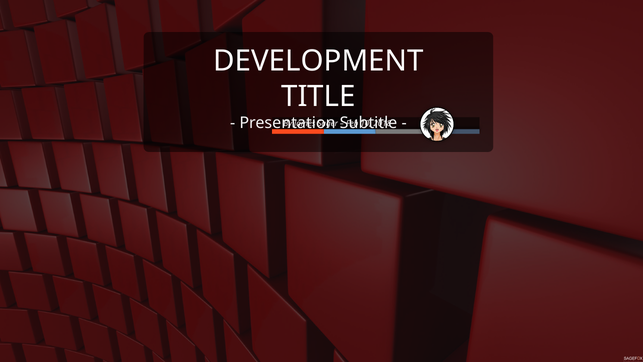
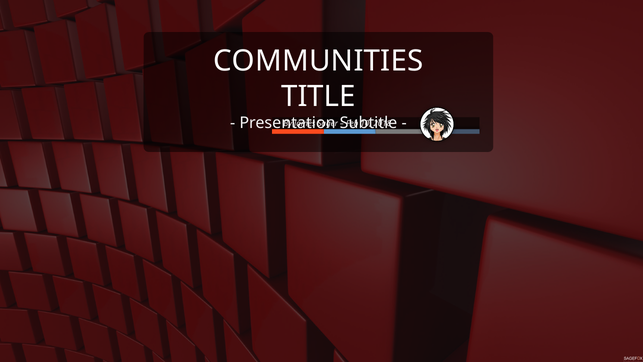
DEVELOPMENT: DEVELOPMENT -> COMMUNITIES
